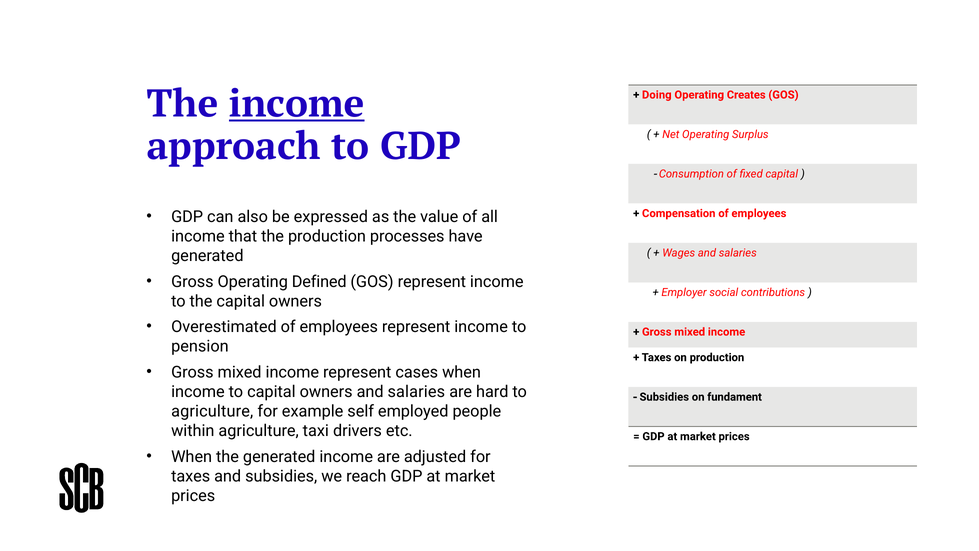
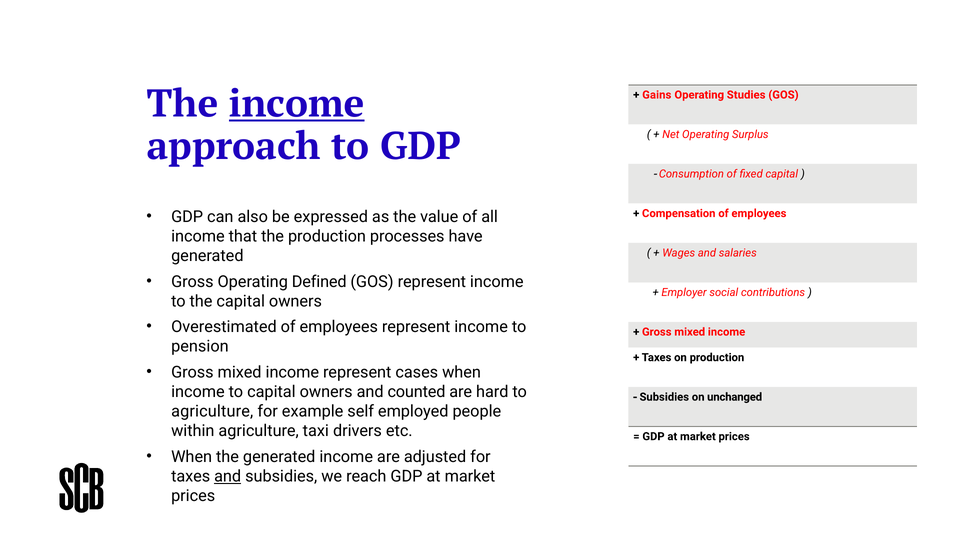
Doing: Doing -> Gains
Creates: Creates -> Studies
owners and salaries: salaries -> counted
fundament: fundament -> unchanged
and at (228, 476) underline: none -> present
